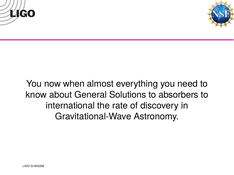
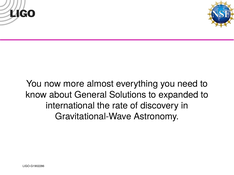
when: when -> more
absorbers: absorbers -> expanded
